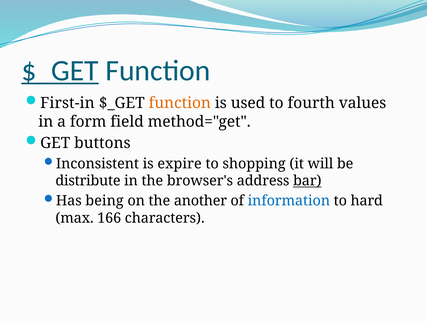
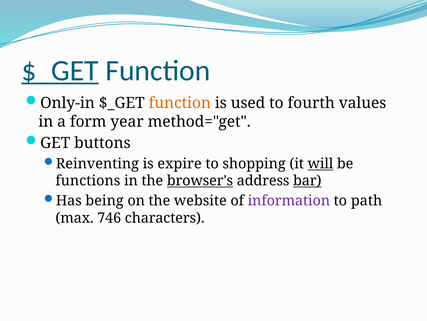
First-in: First-in -> Only-in
field: field -> year
Inconsistent: Inconsistent -> Reinventing
will underline: none -> present
distribute: distribute -> functions
browser's underline: none -> present
another: another -> website
information colour: blue -> purple
hard: hard -> path
166: 166 -> 746
